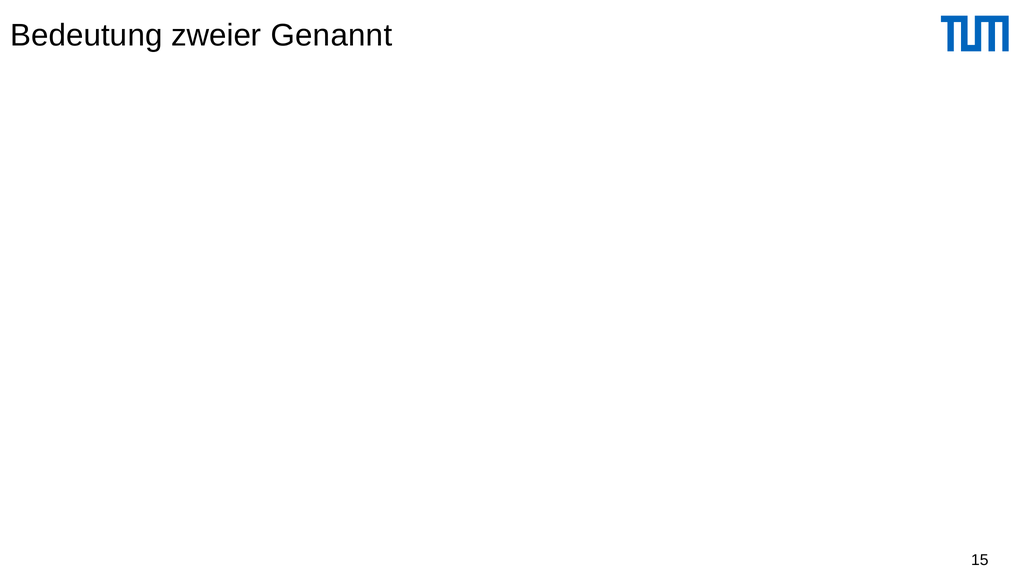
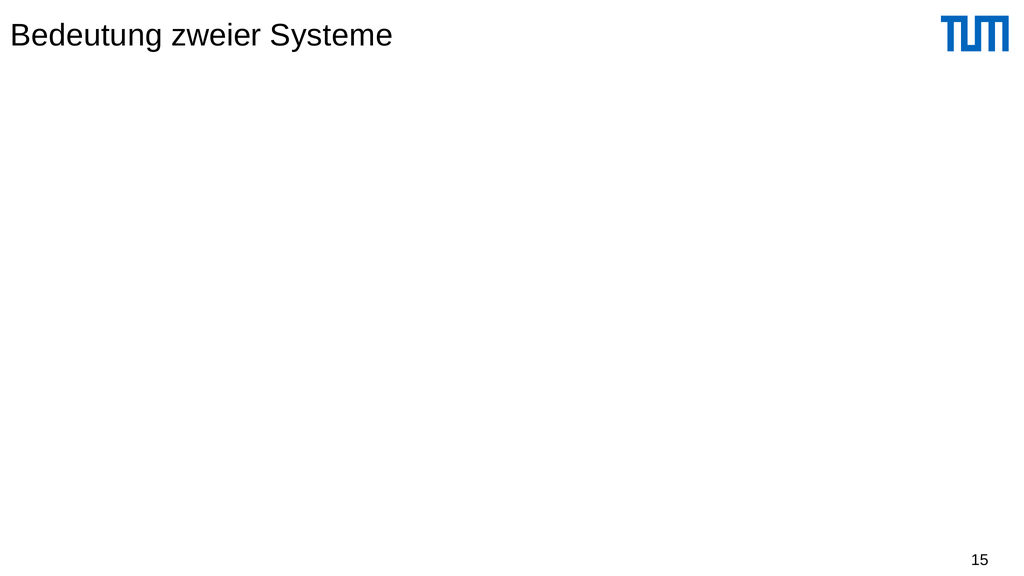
Genannt: Genannt -> Systeme
